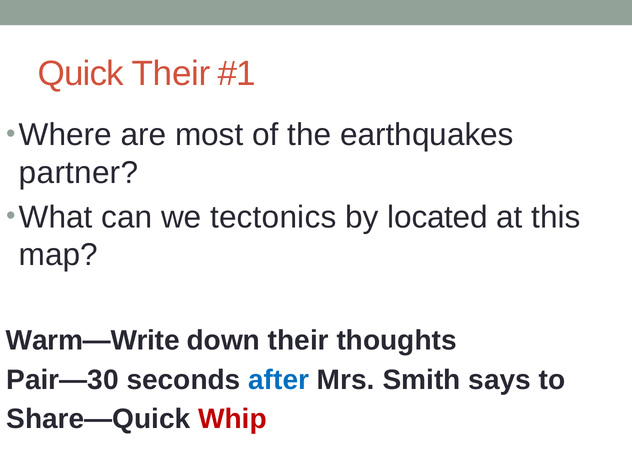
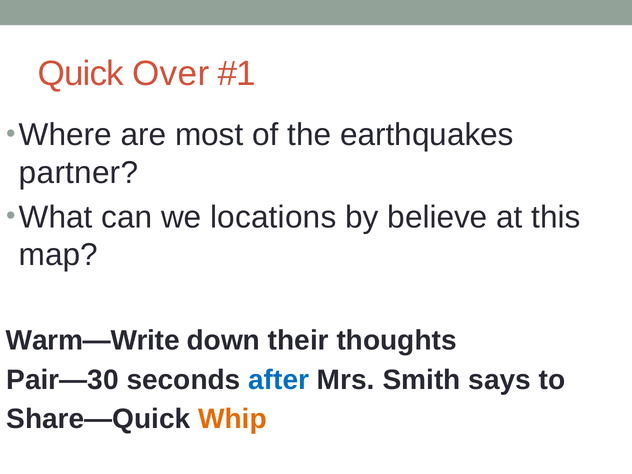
Quick Their: Their -> Over
tectonics: tectonics -> locations
located: located -> believe
Whip colour: red -> orange
